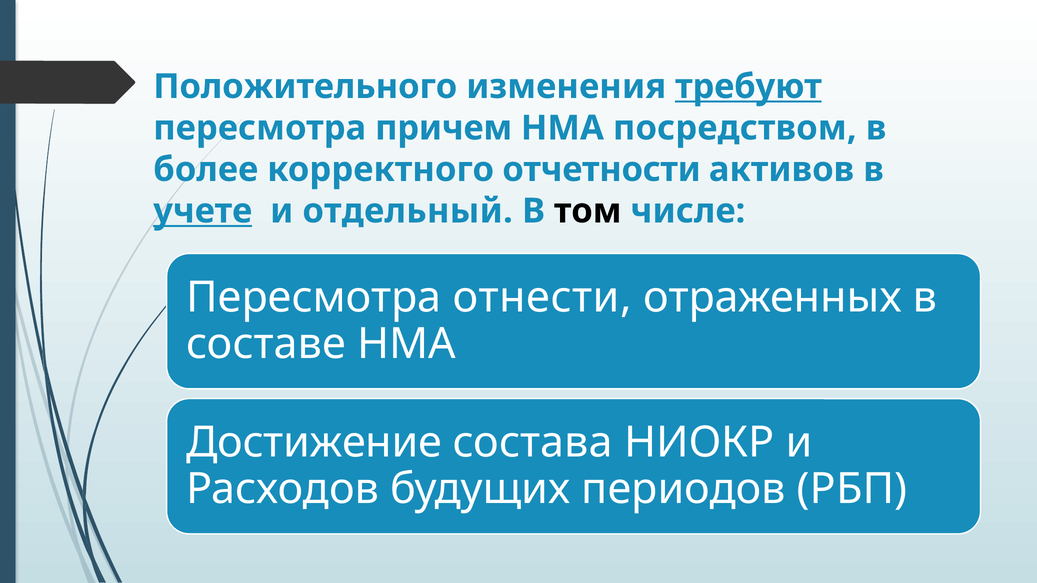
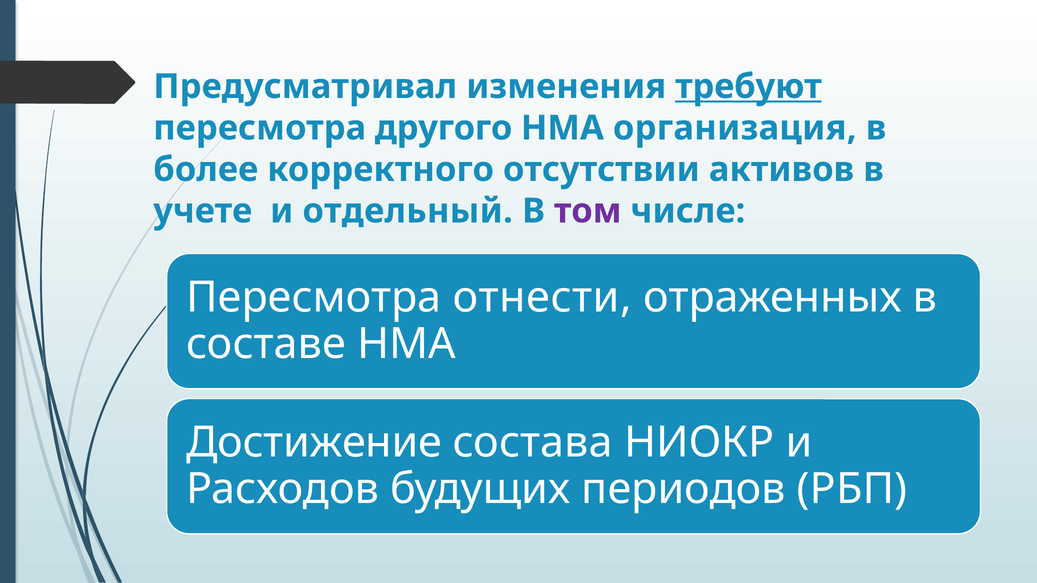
Положительного: Положительного -> Предусматривал
причем: причем -> другого
посредством: посредством -> организация
отчетности: отчетности -> отсутствии
учете underline: present -> none
том colour: black -> purple
